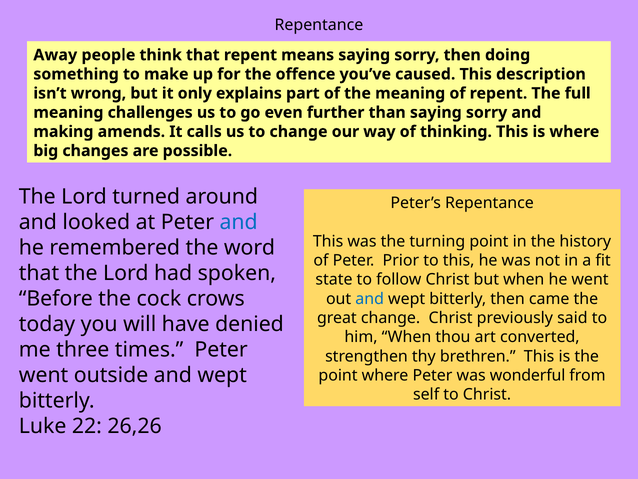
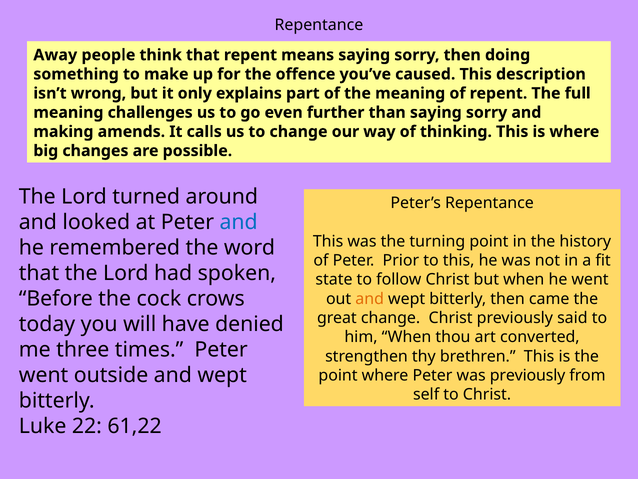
and at (370, 299) colour: blue -> orange
was wonderful: wonderful -> previously
26,26: 26,26 -> 61,22
